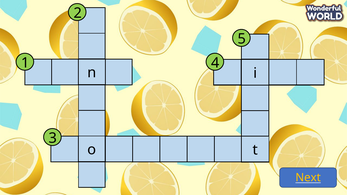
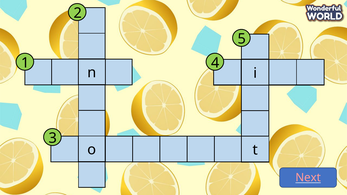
Next colour: yellow -> pink
